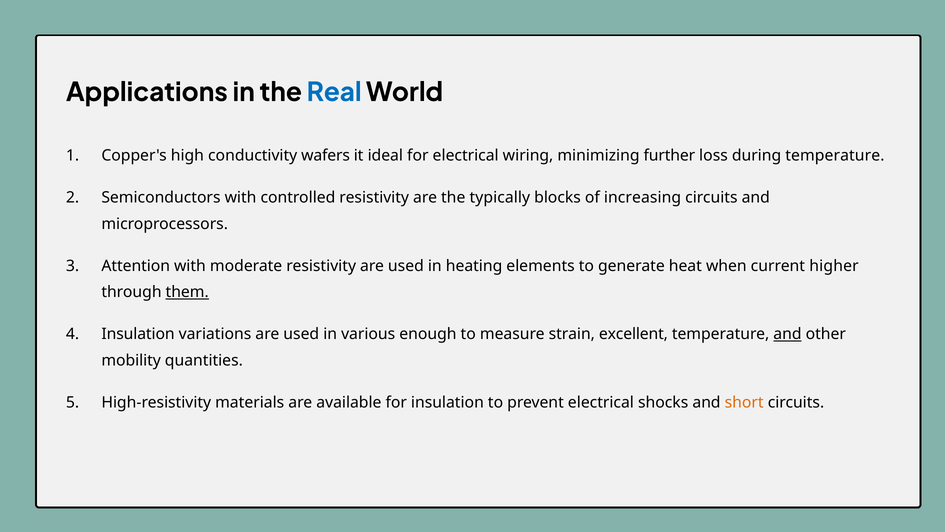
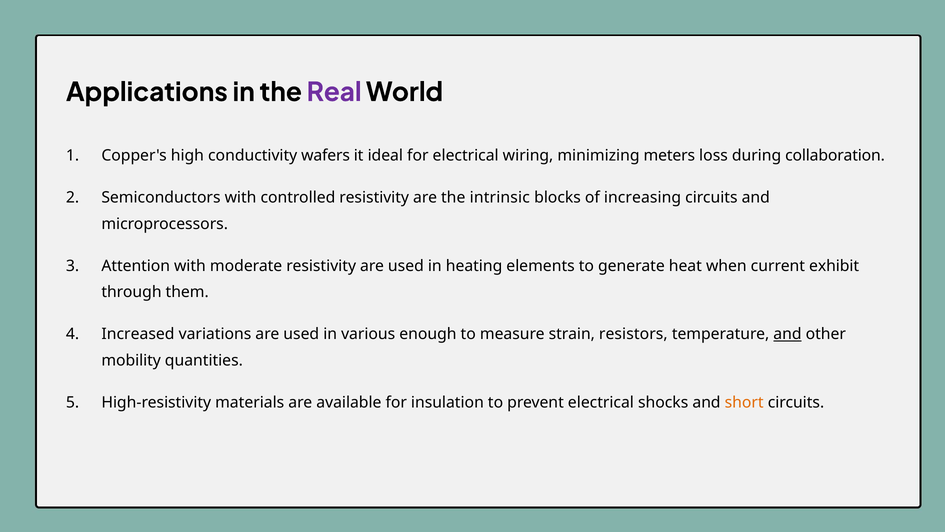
Real colour: blue -> purple
further: further -> meters
during temperature: temperature -> collaboration
typically: typically -> intrinsic
higher: higher -> exhibit
them underline: present -> none
Insulation at (138, 334): Insulation -> Increased
excellent: excellent -> resistors
